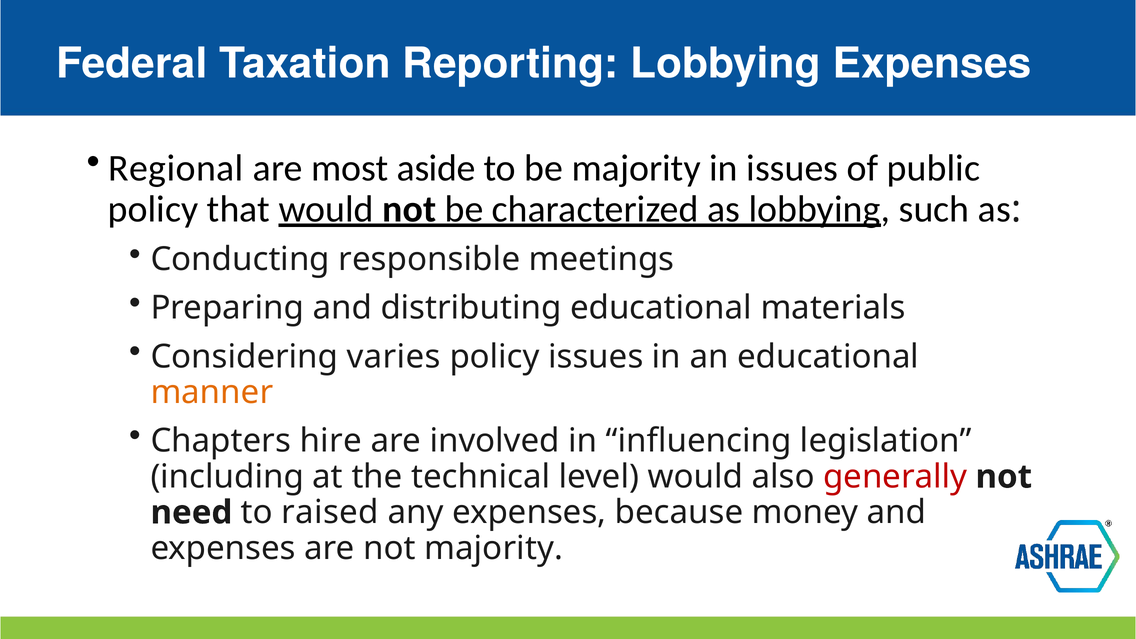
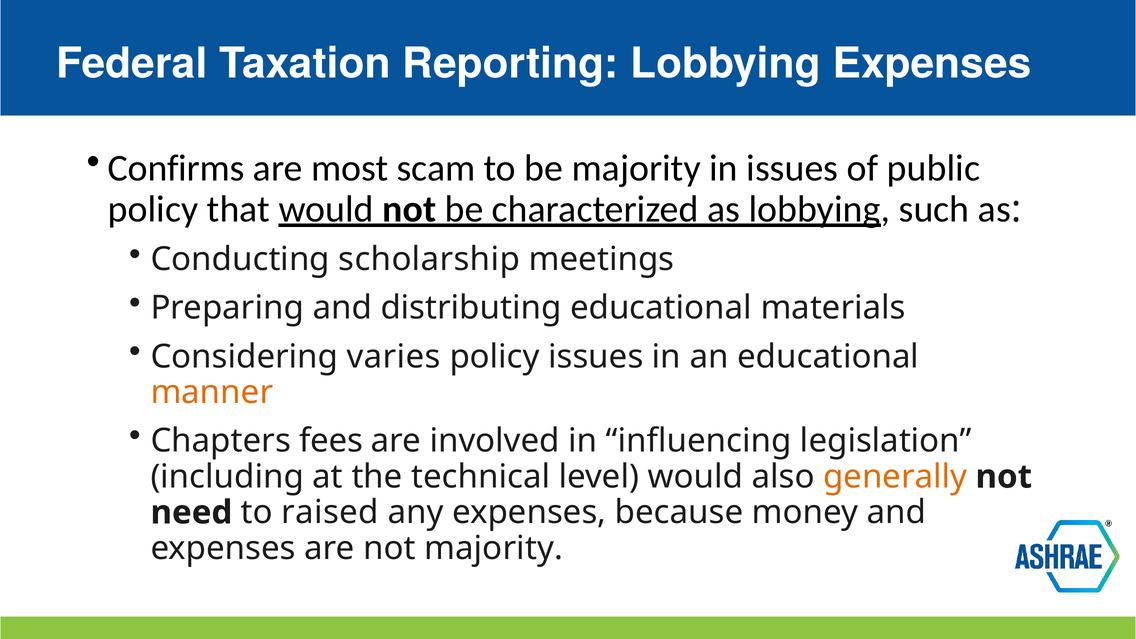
Regional: Regional -> Confirms
aside: aside -> scam
responsible: responsible -> scholarship
hire: hire -> fees
generally colour: red -> orange
